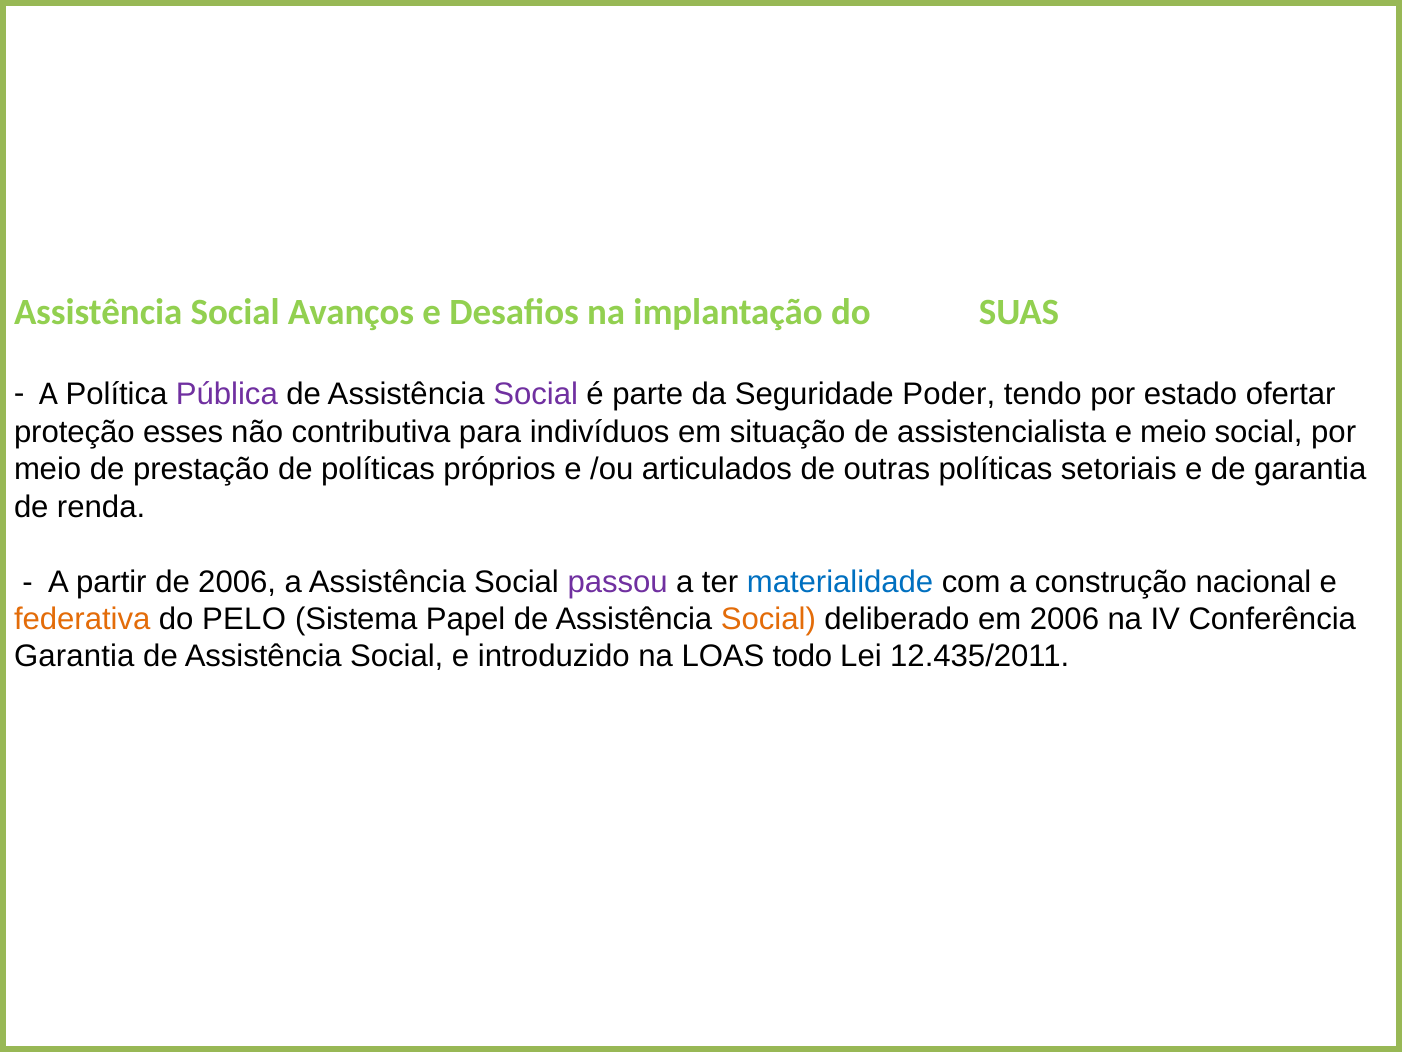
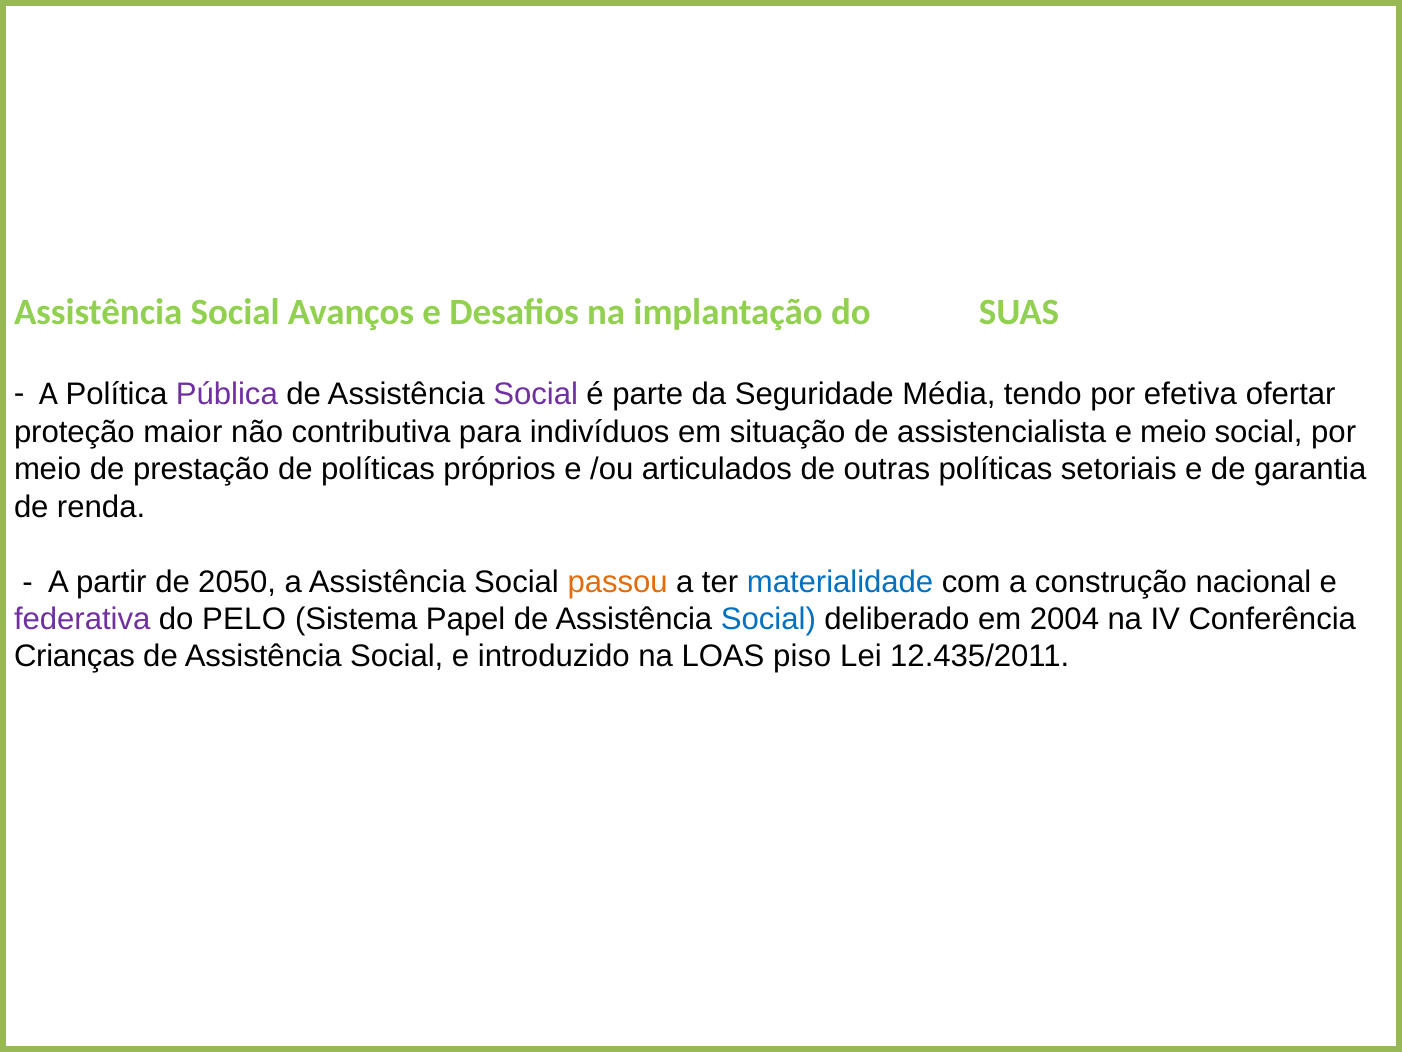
Poder: Poder -> Média
estado: estado -> efetiva
esses: esses -> maior
de 2006: 2006 -> 2050
passou colour: purple -> orange
federativa colour: orange -> purple
Social at (768, 619) colour: orange -> blue
em 2006: 2006 -> 2004
Garantia at (74, 656): Garantia -> Crianças
todo: todo -> piso
